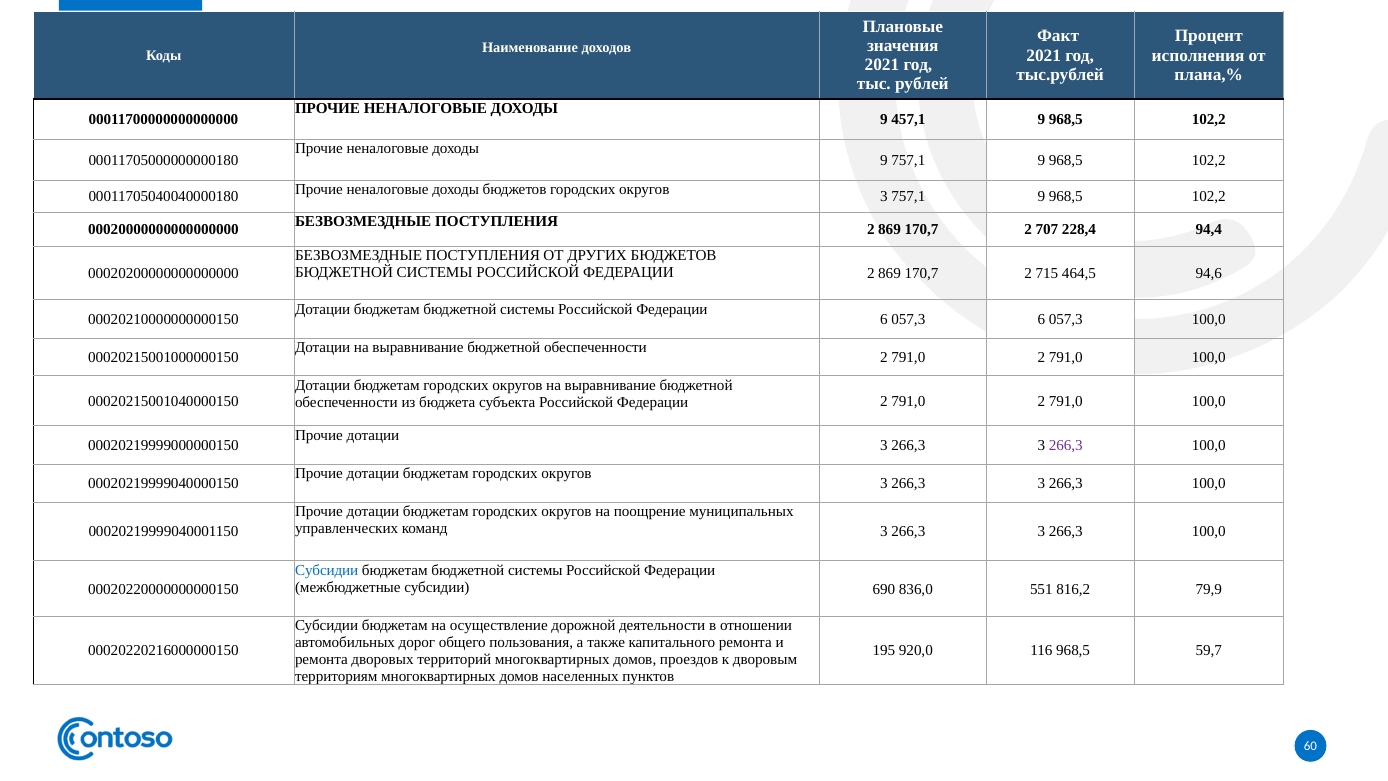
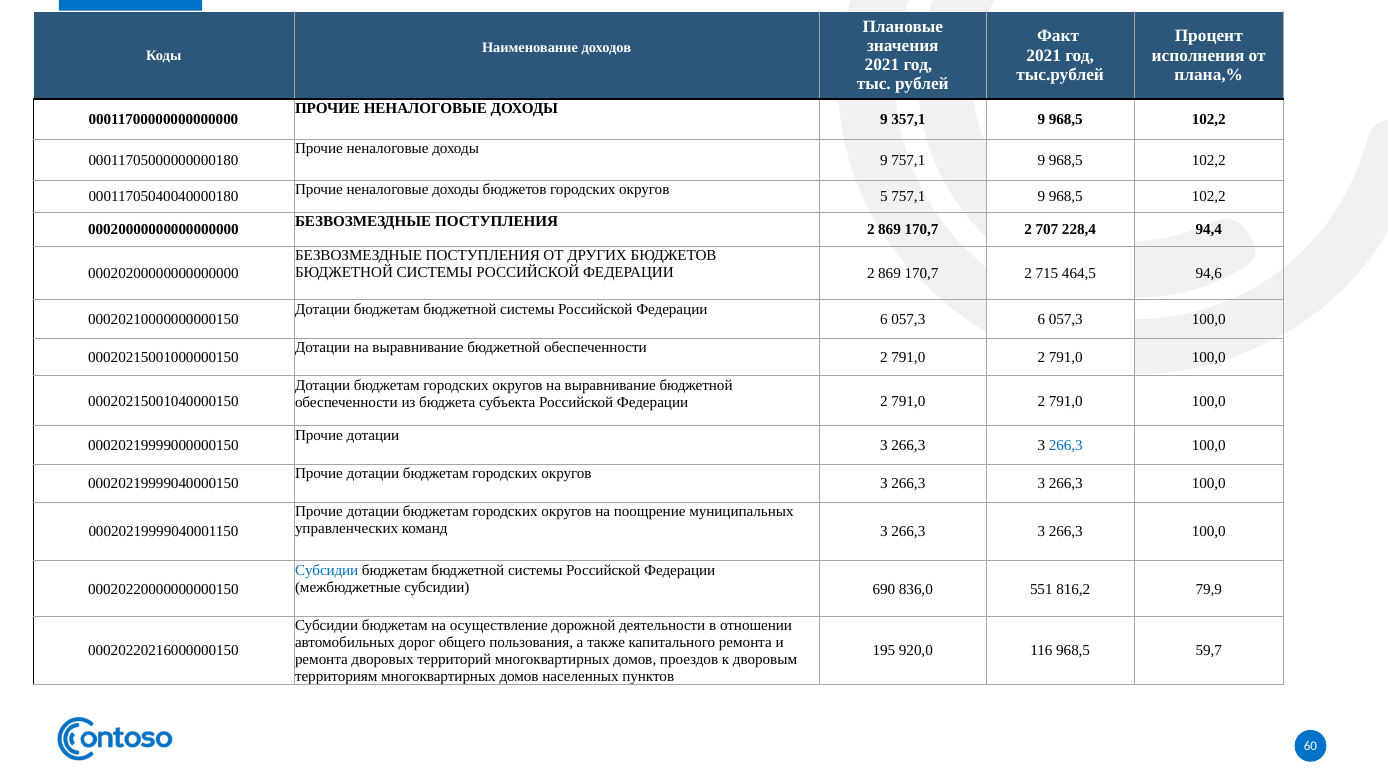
457,1: 457,1 -> 357,1
бюджетов городских округов 3: 3 -> 5
266,3 at (1066, 445) colour: purple -> blue
